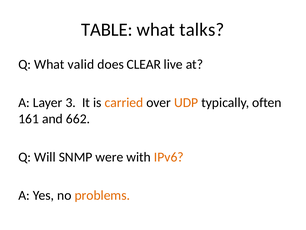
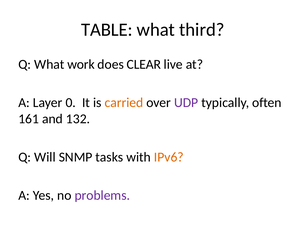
talks: talks -> third
valid: valid -> work
3: 3 -> 0
UDP colour: orange -> purple
662: 662 -> 132
were: were -> tasks
problems colour: orange -> purple
